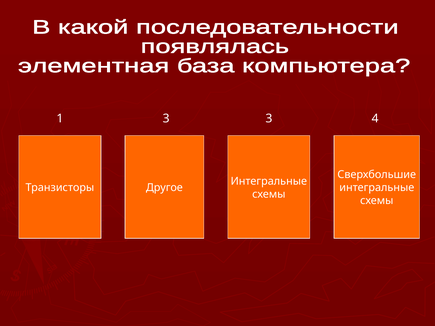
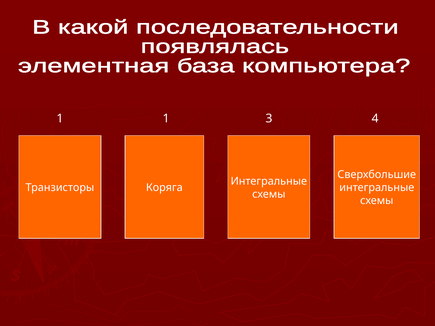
1 3: 3 -> 1
Другое: Другое -> Коряга
